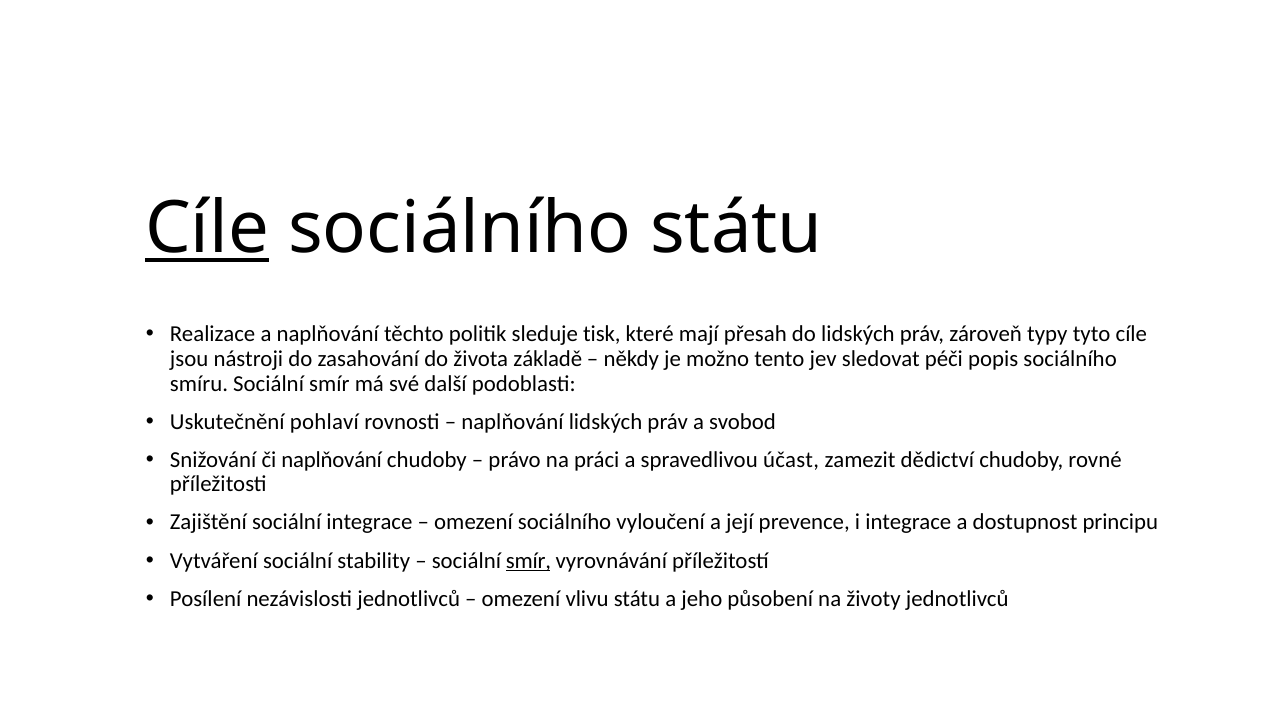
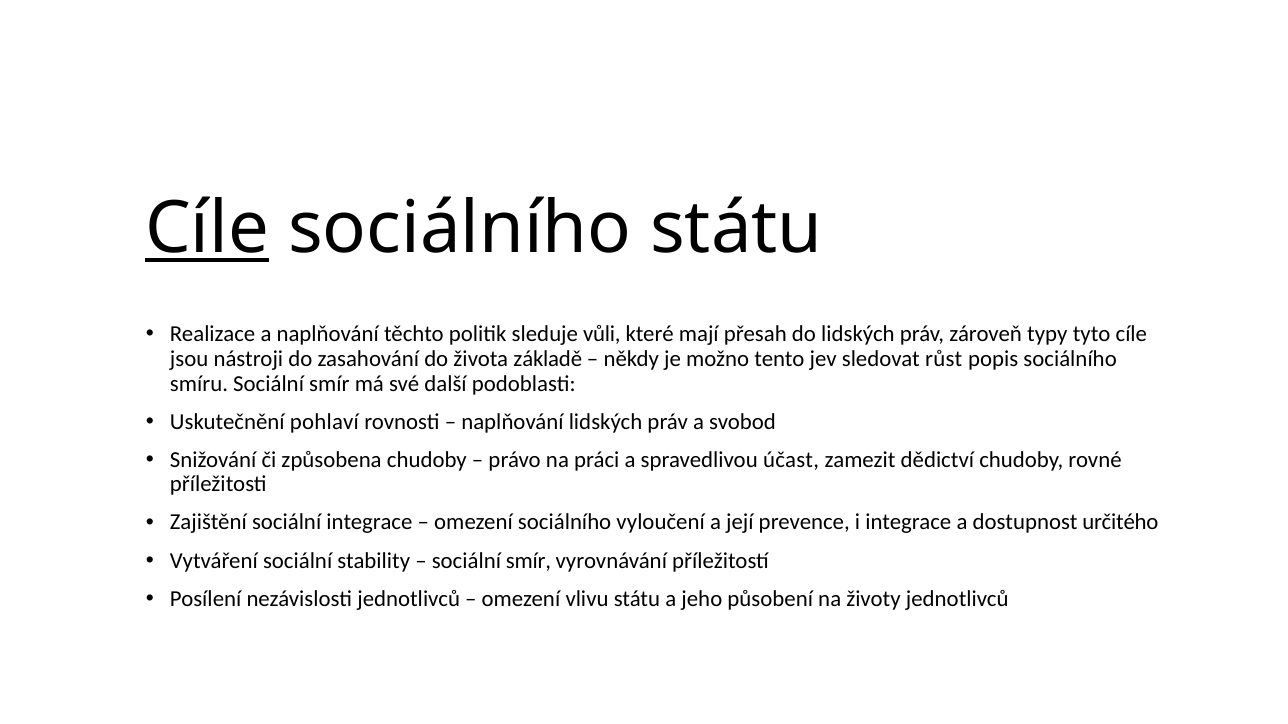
tisk: tisk -> vůli
péči: péči -> růst
či naplňování: naplňování -> způsobena
principu: principu -> určitého
smír at (528, 561) underline: present -> none
